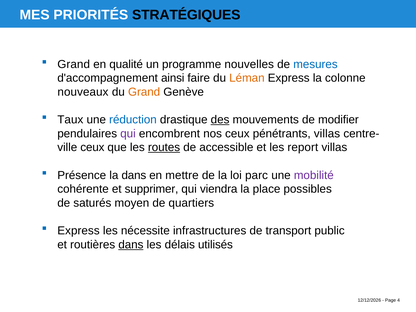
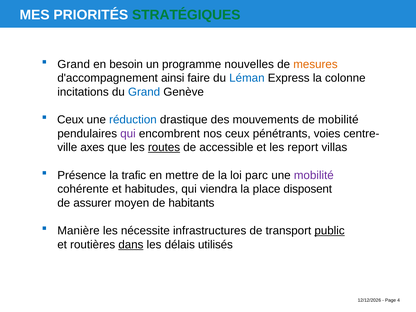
STRATÉGIQUES colour: black -> green
qualité: qualité -> besoin
mesures colour: blue -> orange
Léman colour: orange -> blue
nouveaux: nouveaux -> incitations
Grand at (144, 92) colour: orange -> blue
Taux at (70, 120): Taux -> Ceux
des underline: present -> none
de modifier: modifier -> mobilité
pénétrants villas: villas -> voies
ceux at (92, 147): ceux -> axes
la dans: dans -> trafic
supprimer: supprimer -> habitudes
possibles: possibles -> disposent
saturés: saturés -> assurer
quartiers: quartiers -> habitants
Express at (78, 231): Express -> Manière
public underline: none -> present
